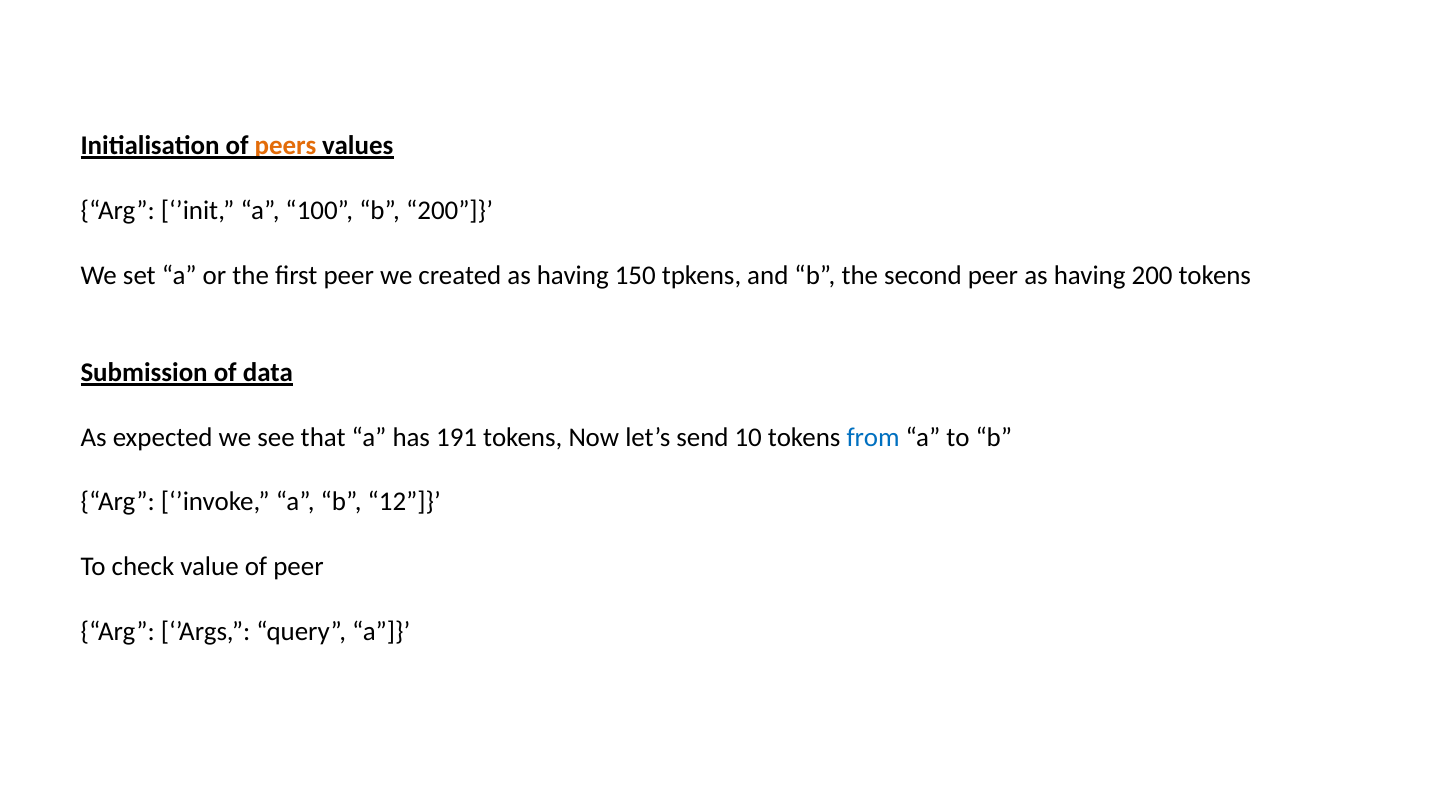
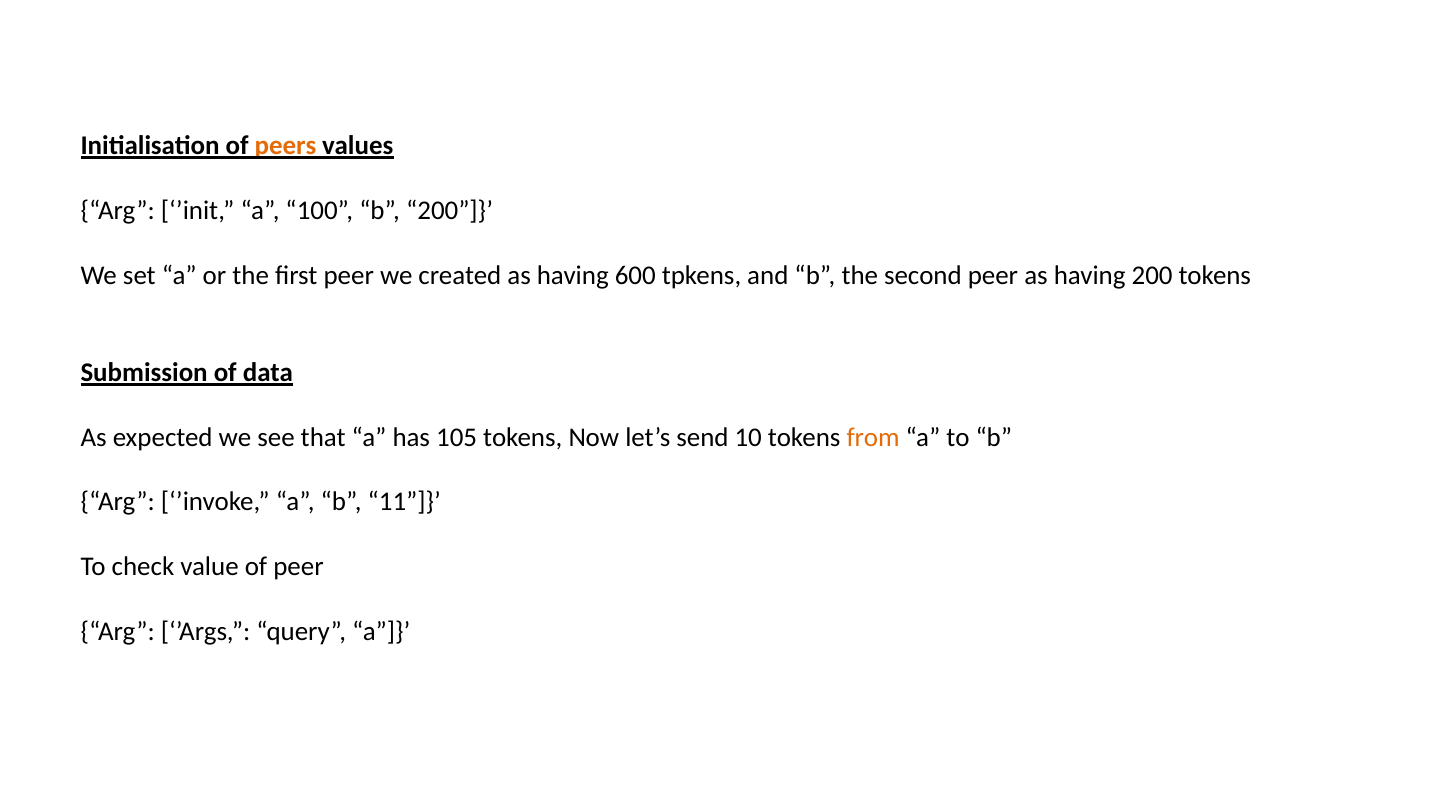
150: 150 -> 600
191: 191 -> 105
from colour: blue -> orange
12: 12 -> 11
